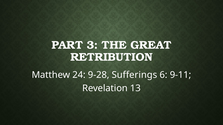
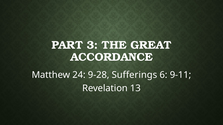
RETRIBUTION: RETRIBUTION -> ACCORDANCE
